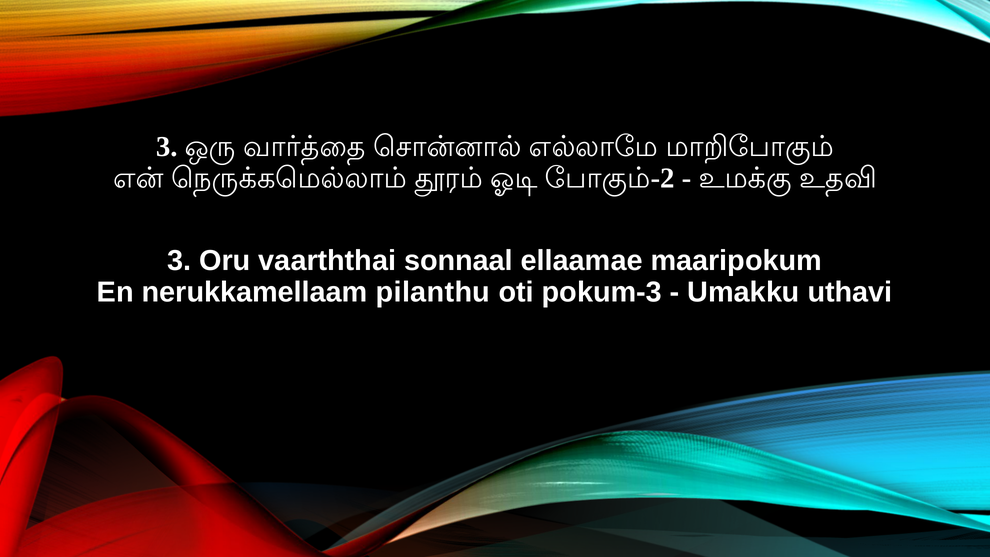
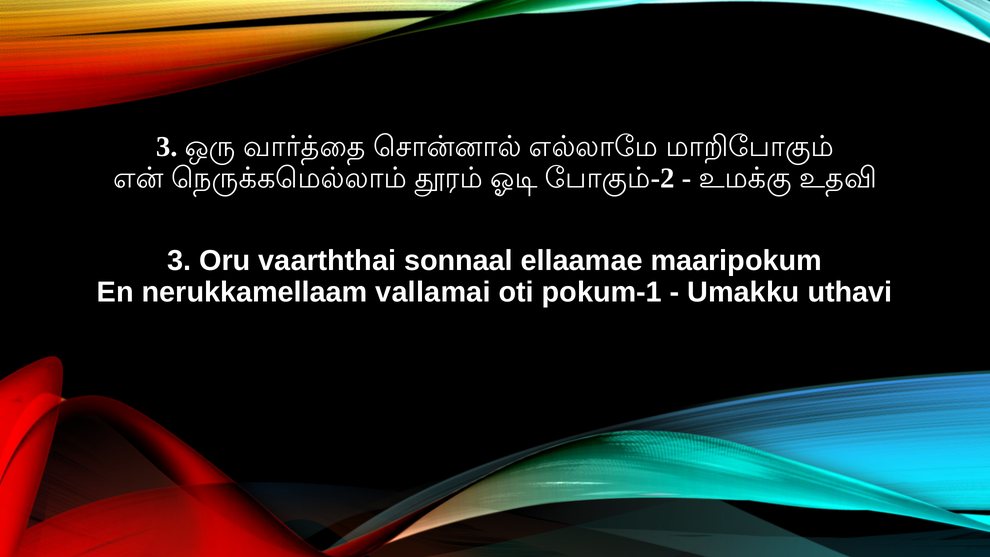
pilanthu: pilanthu -> vallamai
pokum-3: pokum-3 -> pokum-1
